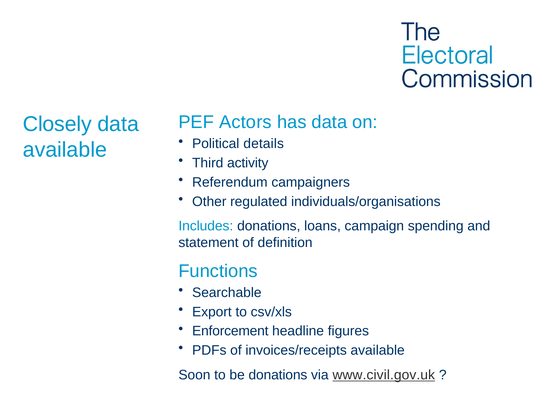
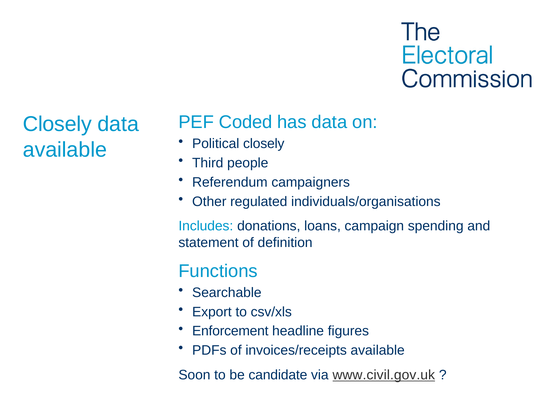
Actors: Actors -> Coded
Political details: details -> closely
activity: activity -> people
be donations: donations -> candidate
